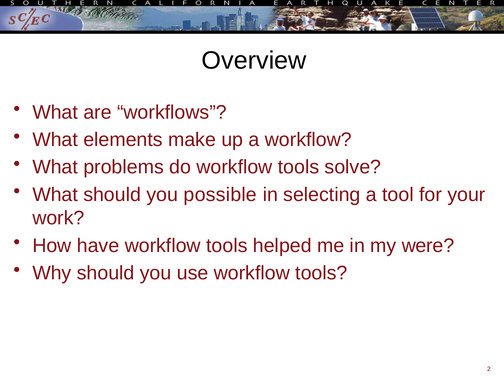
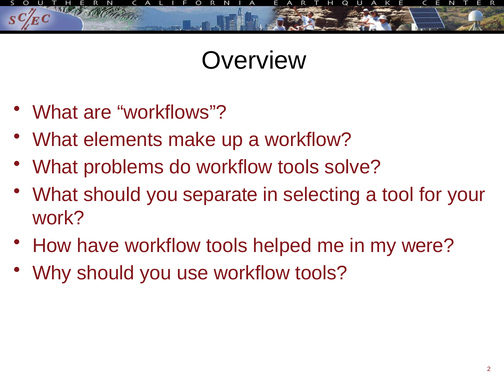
possible: possible -> separate
